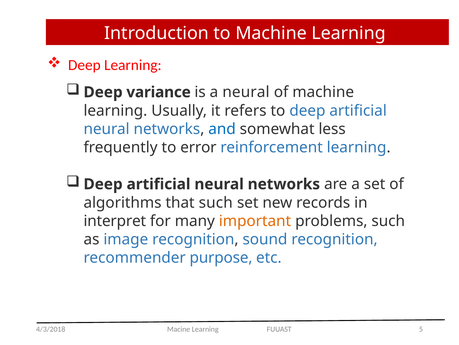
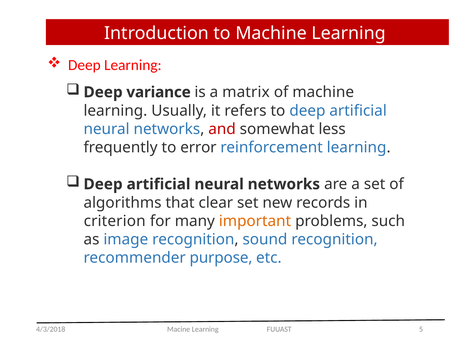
a neural: neural -> matrix
and colour: blue -> red
that such: such -> clear
interpret: interpret -> criterion
